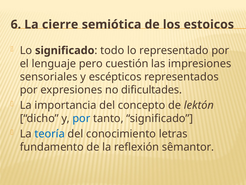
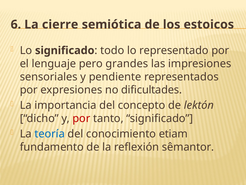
cuestión: cuestión -> grandes
escépticos: escépticos -> pendiente
por at (81, 118) colour: blue -> red
letras: letras -> etiam
